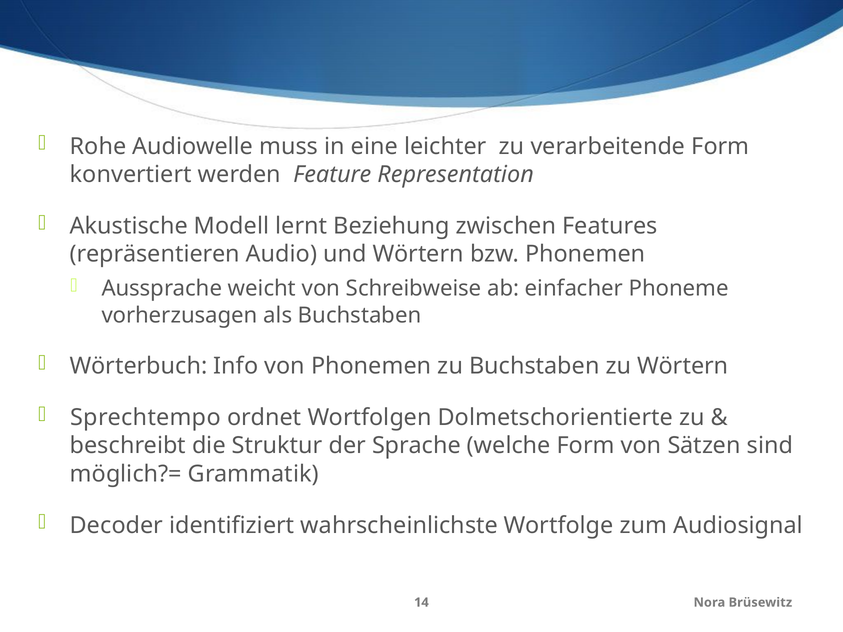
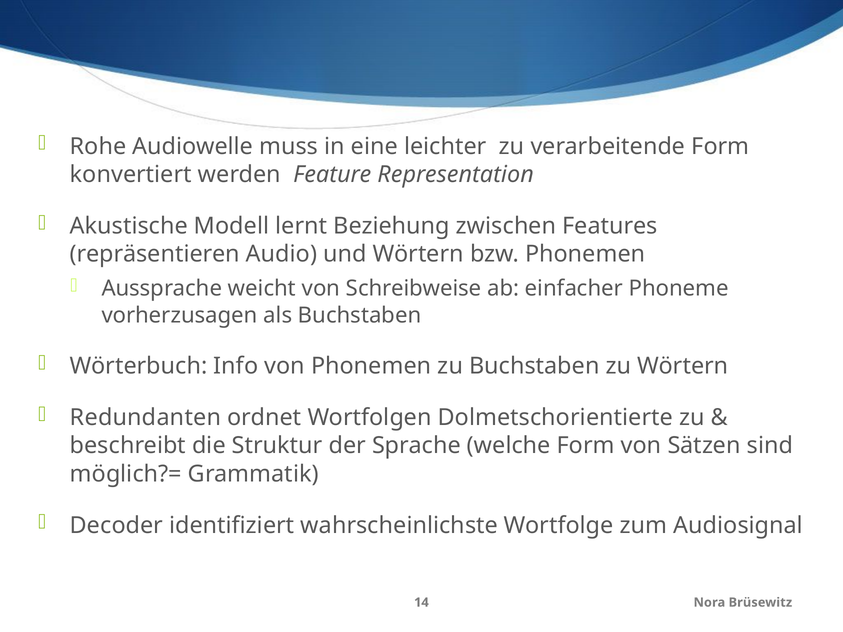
Sprechtempo: Sprechtempo -> Redundanten
